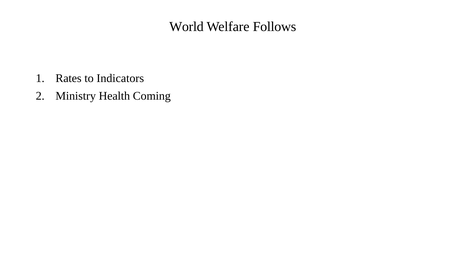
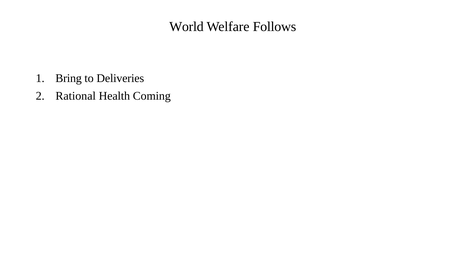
Rates: Rates -> Bring
Indicators: Indicators -> Deliveries
Ministry: Ministry -> Rational
